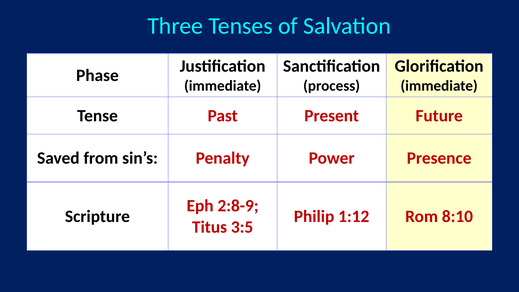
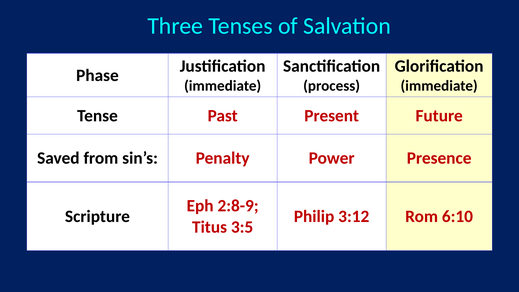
1:12: 1:12 -> 3:12
8:10: 8:10 -> 6:10
